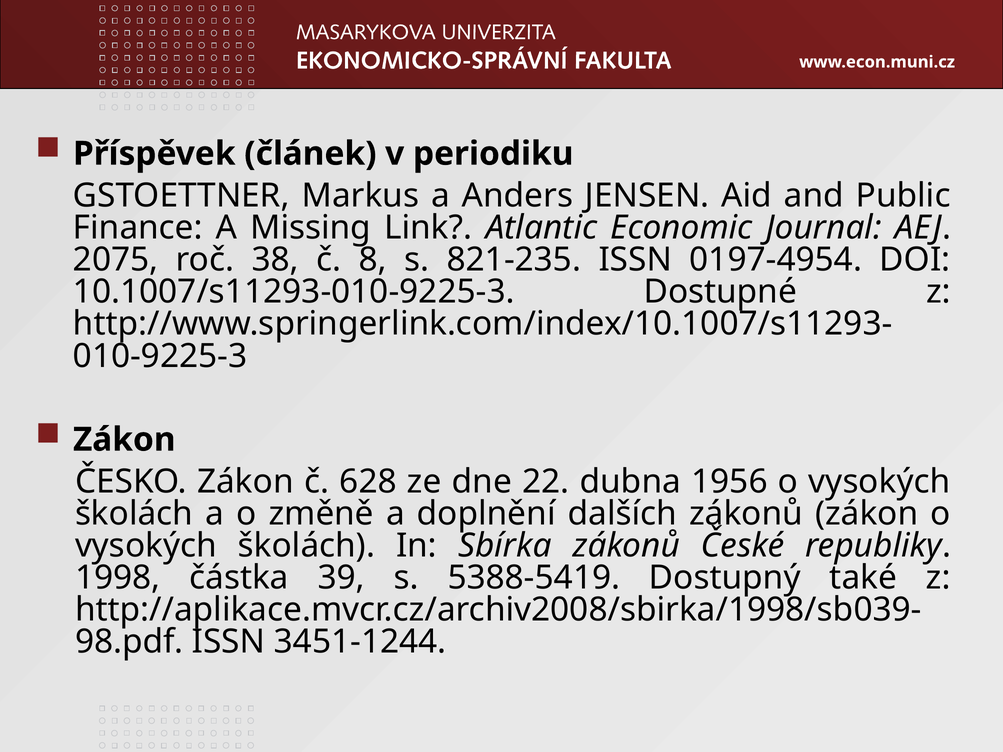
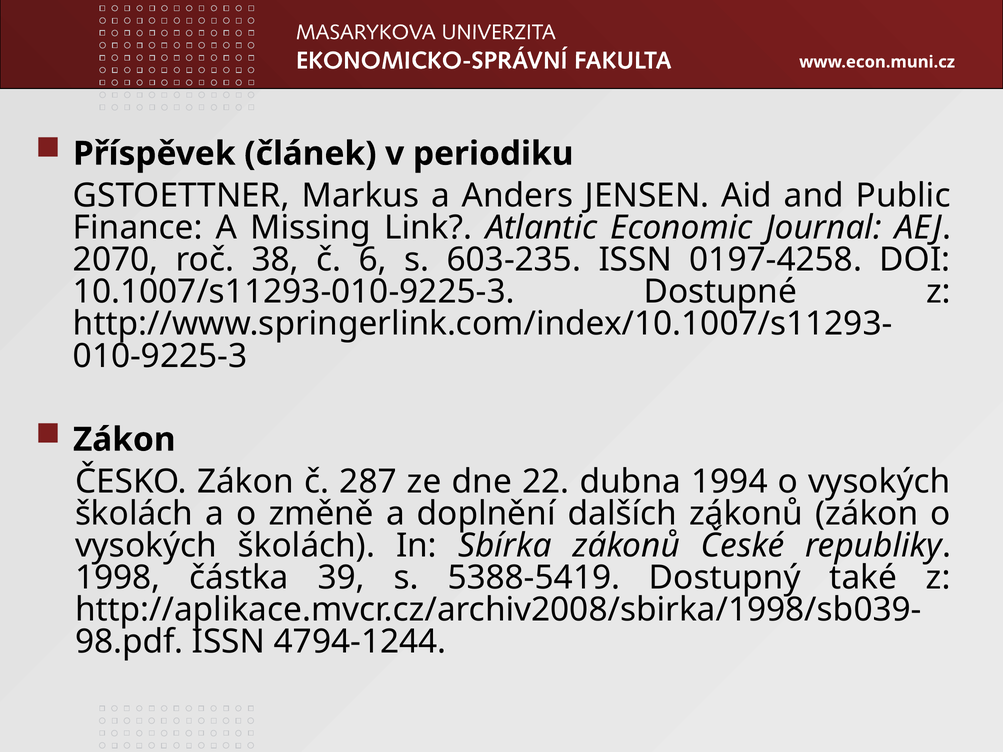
2075: 2075 -> 2070
8: 8 -> 6
821-235: 821-235 -> 603-235
0197-4954: 0197-4954 -> 0197-4258
628: 628 -> 287
1956: 1956 -> 1994
3451-1244: 3451-1244 -> 4794-1244
